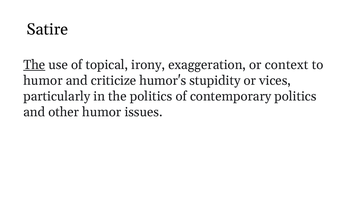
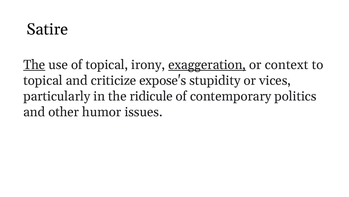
exaggeration underline: none -> present
humor at (43, 80): humor -> topical
humor's: humor's -> expose's
the politics: politics -> ridicule
